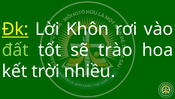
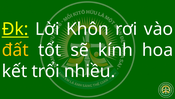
đất colour: light green -> yellow
trào: trào -> kính
trời: trời -> trổi
